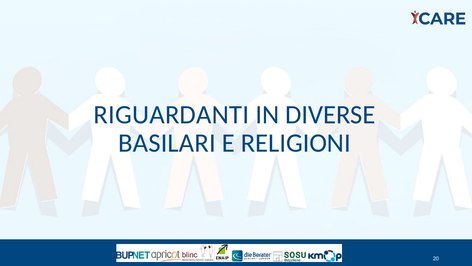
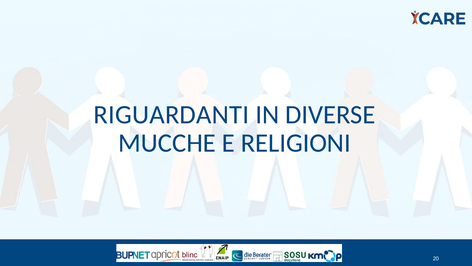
BASILARI: BASILARI -> MUCCHE
